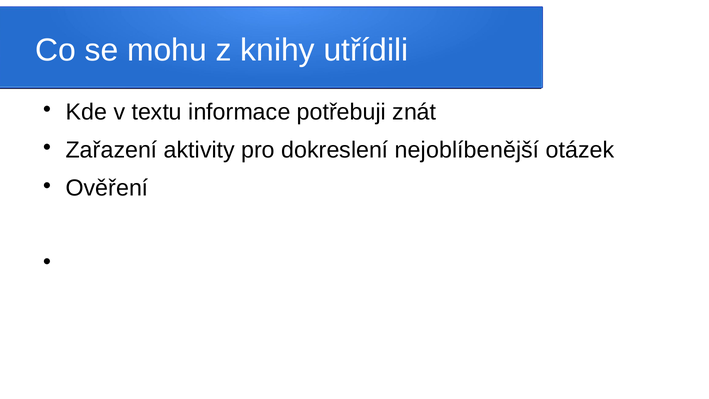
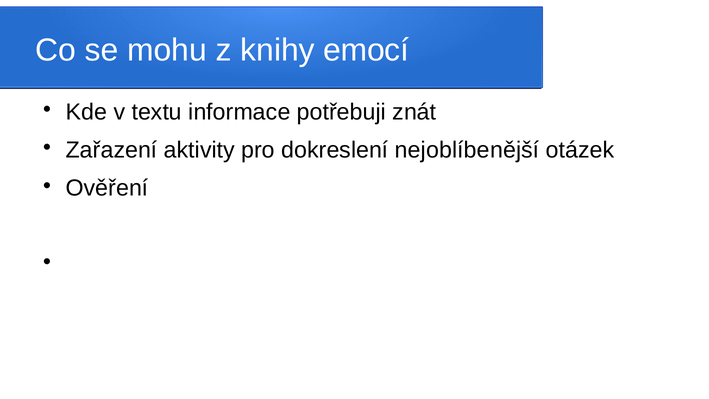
utřídili: utřídili -> emocí
